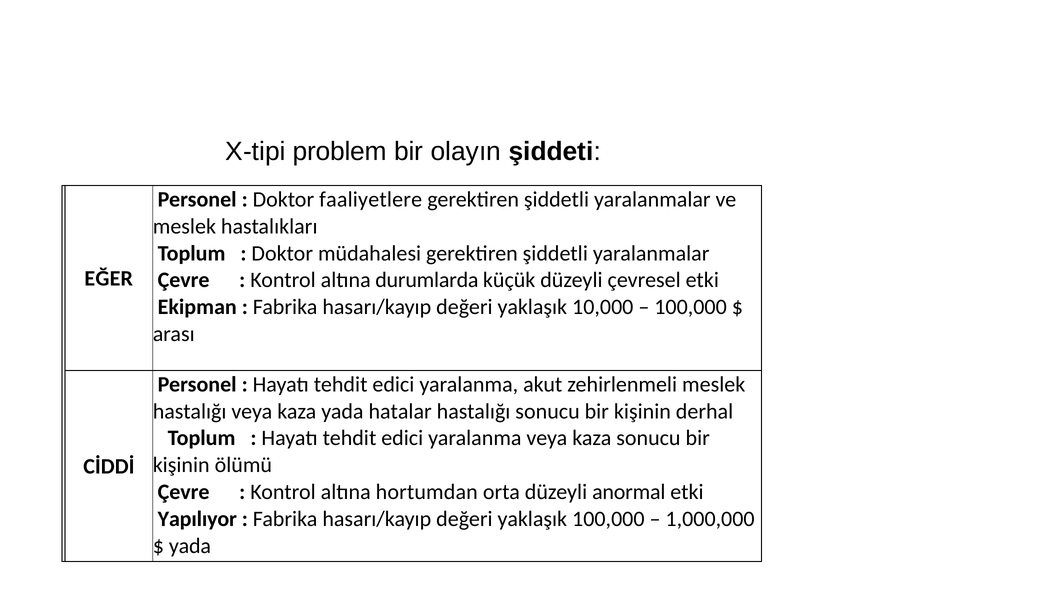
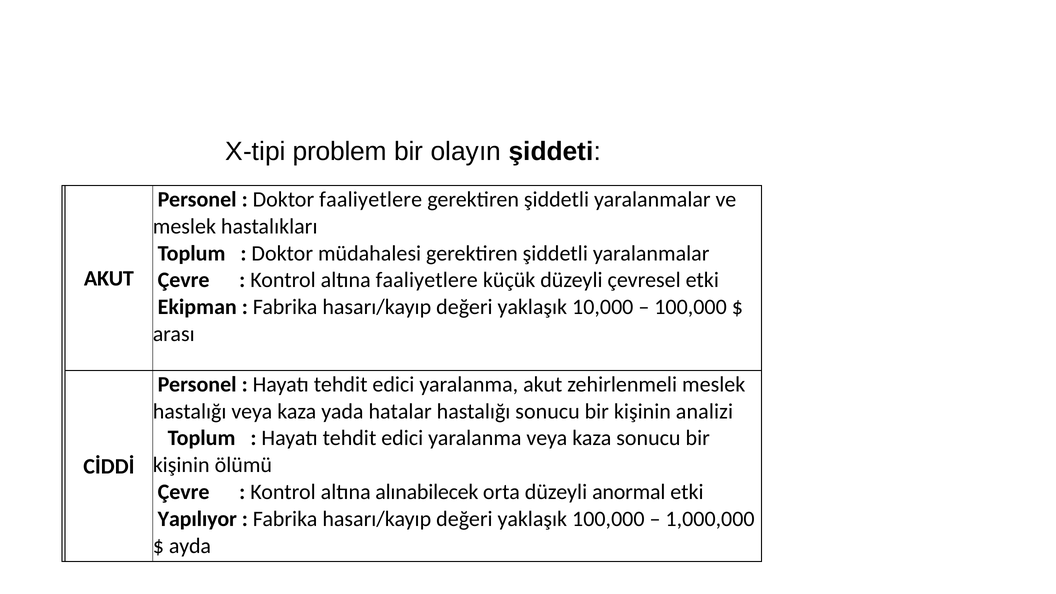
EĞER at (109, 278): EĞER -> AKUT
altına durumlarda: durumlarda -> faaliyetlere
derhal: derhal -> analizi
hortumdan: hortumdan -> alınabilecek
yada at (190, 546): yada -> ayda
